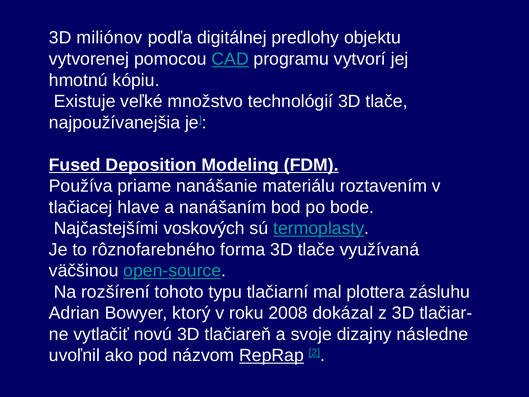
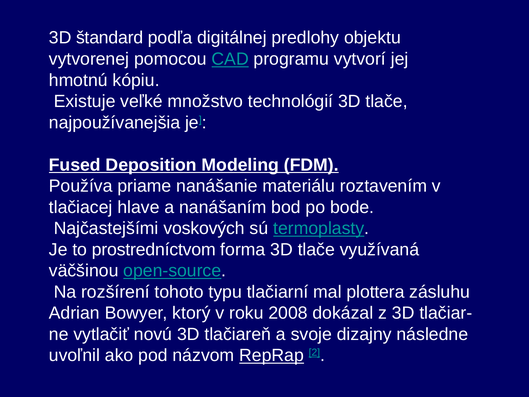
miliónov: miliónov -> štandard
rôznofarebného: rôznofarebného -> prostredníctvom
